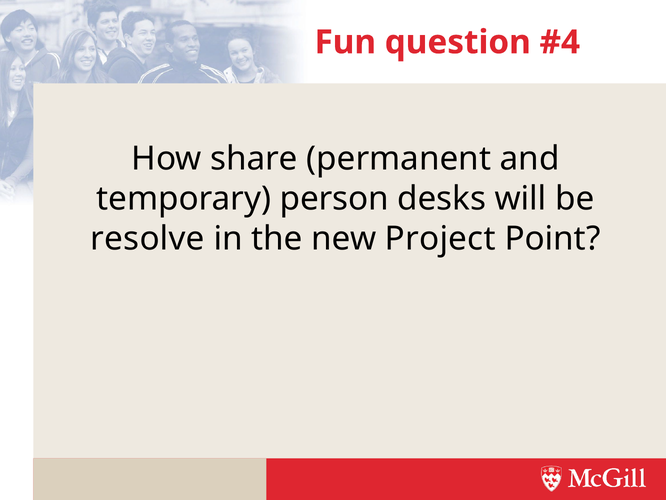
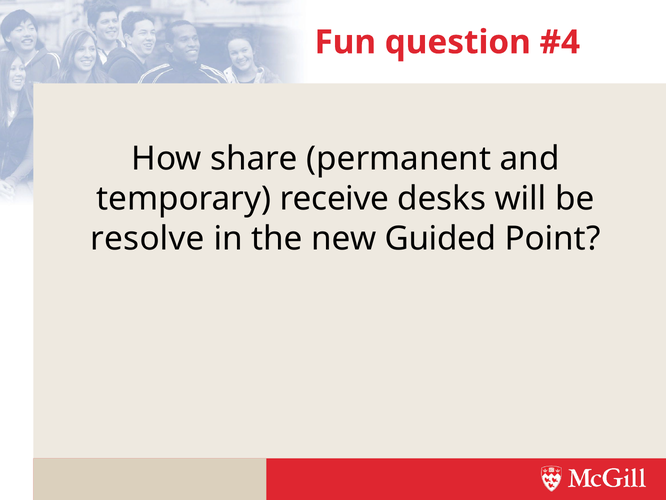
person: person -> receive
Project: Project -> Guided
